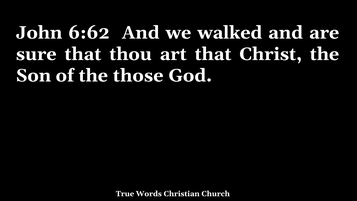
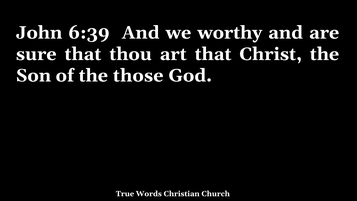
6:62: 6:62 -> 6:39
walked: walked -> worthy
